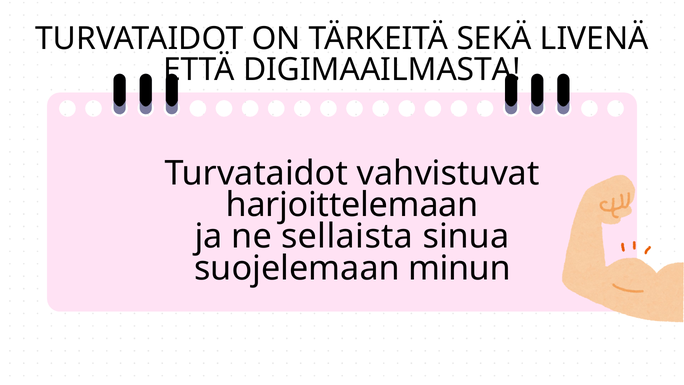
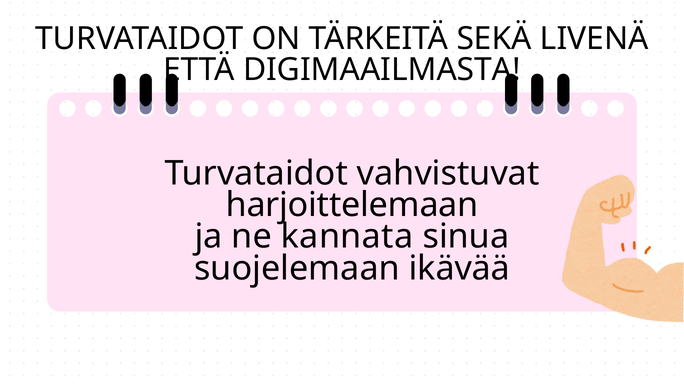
sellaista: sellaista -> kannata
minun: minun -> ikävää
